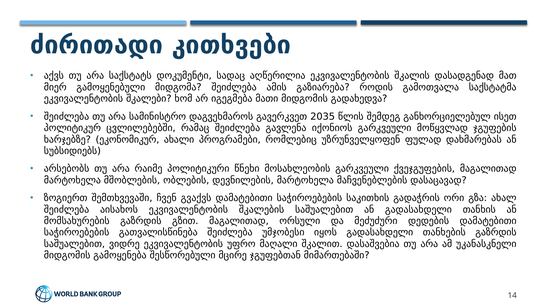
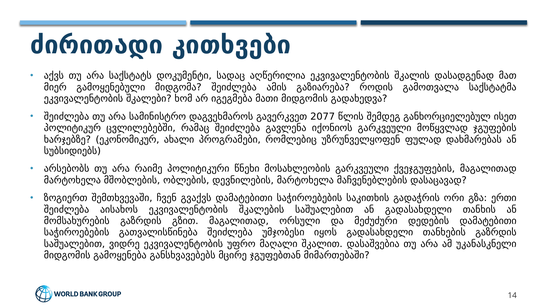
2035: 2035 -> 2077
ახალ: ახალ -> ერთი
შესწორებული: შესწორებული -> განსხვავებებს
